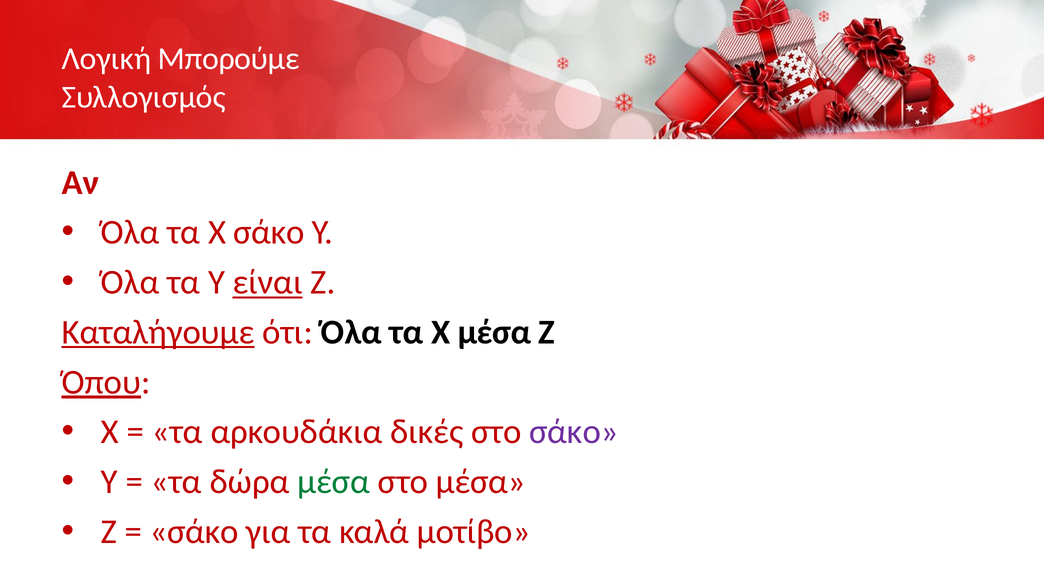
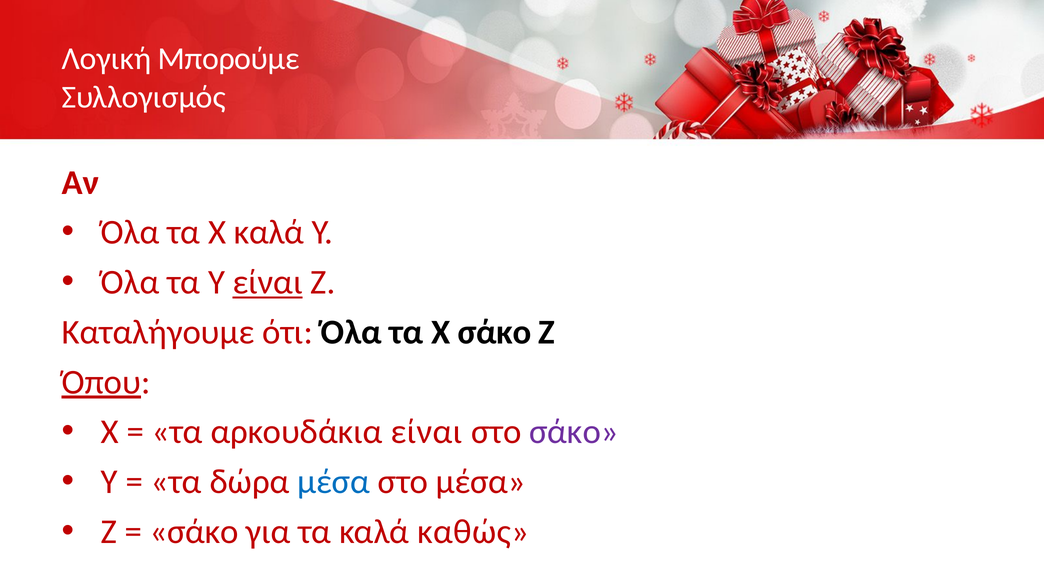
Χ σάκο: σάκο -> καλά
Καταλήγουμε underline: present -> none
Χ μέσα: μέσα -> σάκο
αρκουδάκια δικές: δικές -> είναι
μέσα at (334, 482) colour: green -> blue
μοτίβο: μοτίβο -> καθώς
